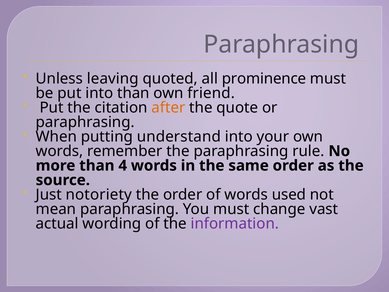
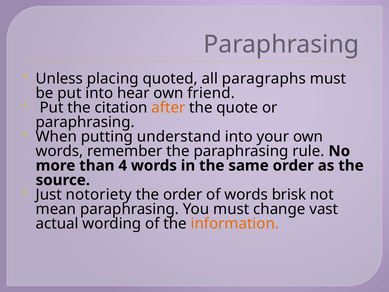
leaving: leaving -> placing
prominence: prominence -> paragraphs
into than: than -> hear
used: used -> brisk
information colour: purple -> orange
